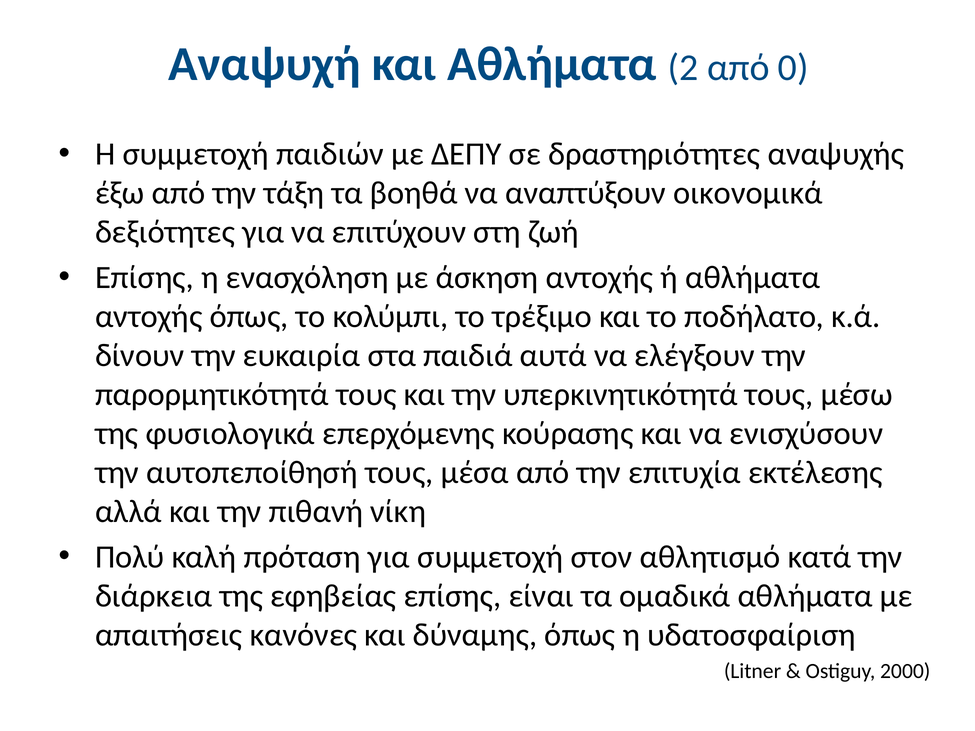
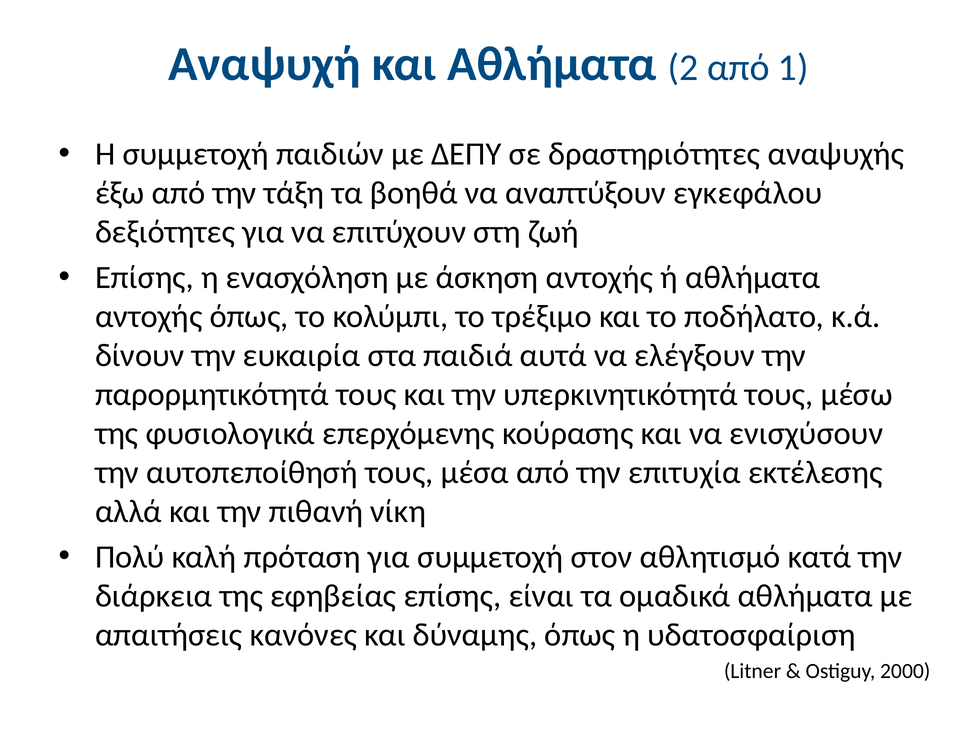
0: 0 -> 1
οικονομικά: οικονομικά -> εγκεφάλου
